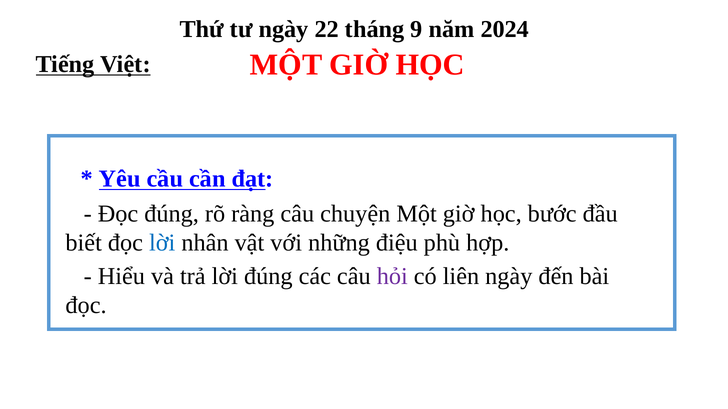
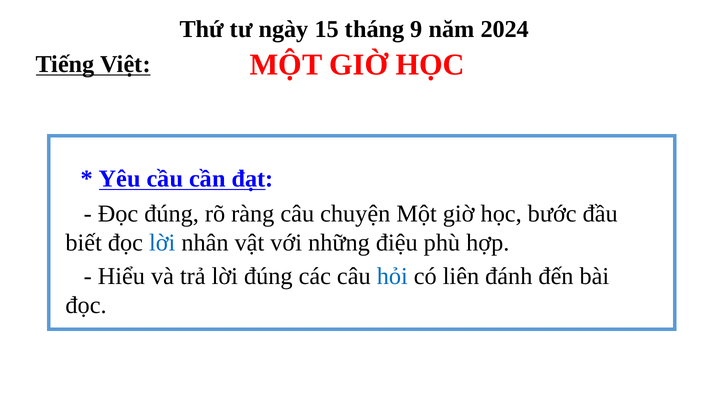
22: 22 -> 15
hỏi colour: purple -> blue
liên ngày: ngày -> đánh
